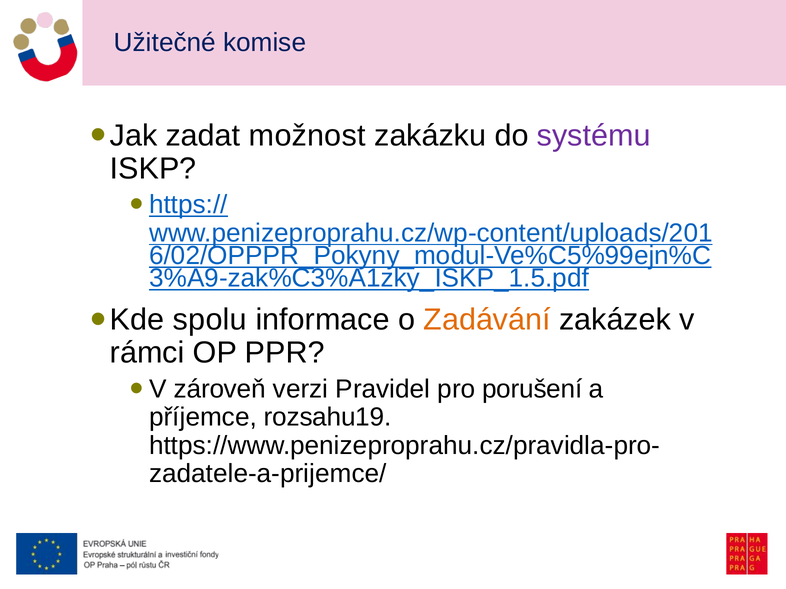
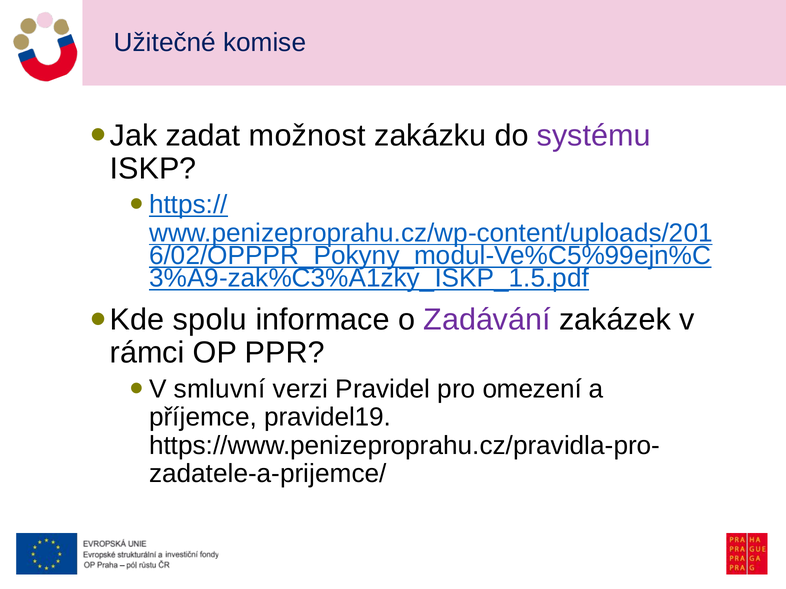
Zadávání colour: orange -> purple
zároveň: zároveň -> smluvní
porušení: porušení -> omezení
rozsahu19: rozsahu19 -> pravidel19
